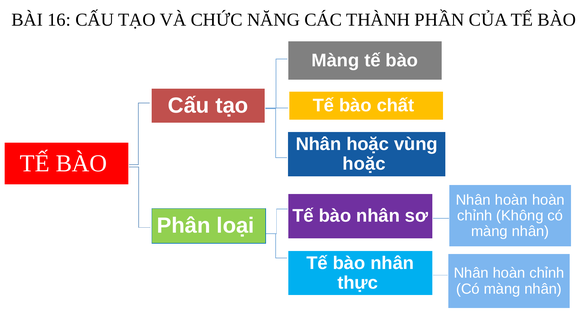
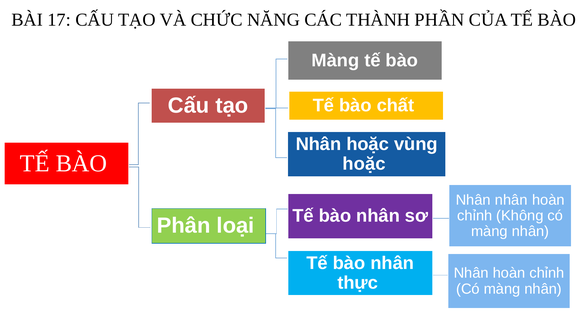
16: 16 -> 17
hoàn at (511, 200): hoàn -> nhân
